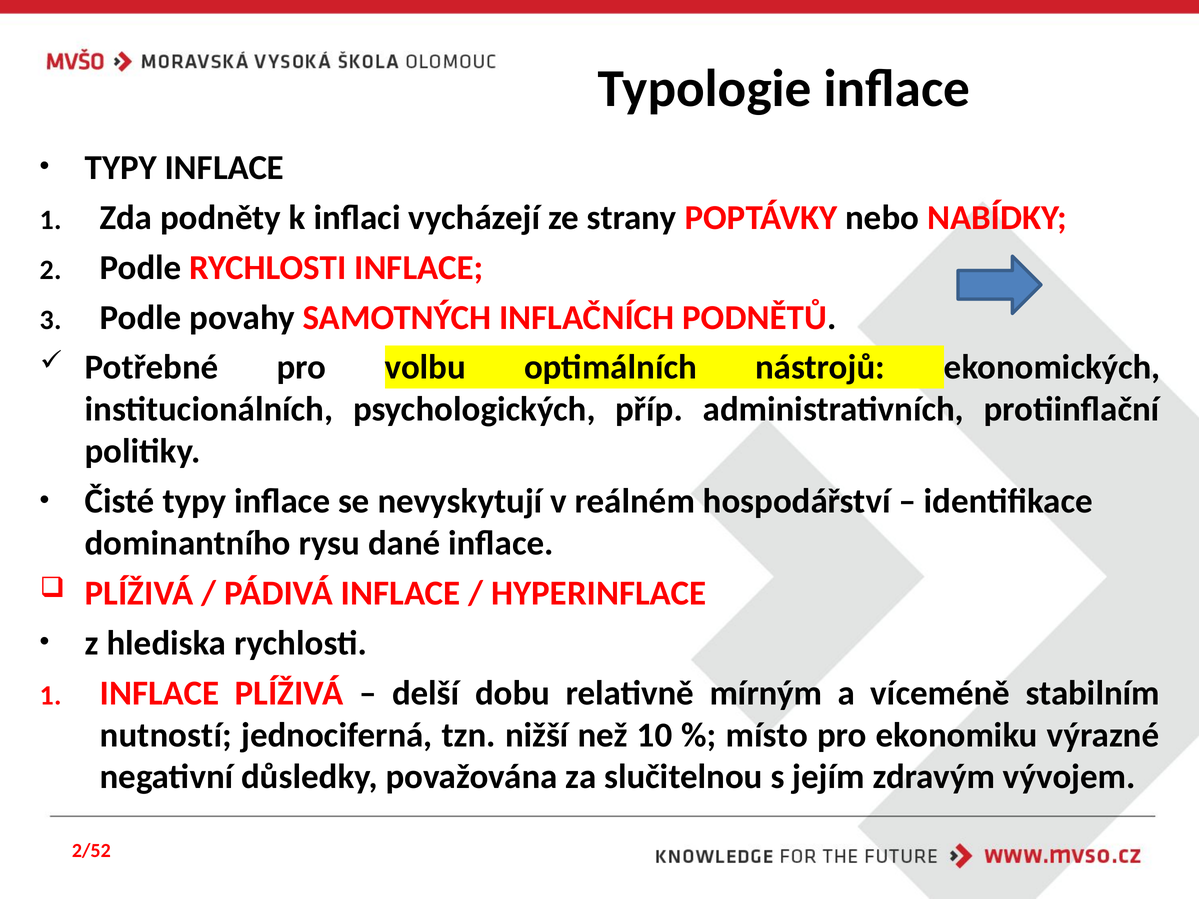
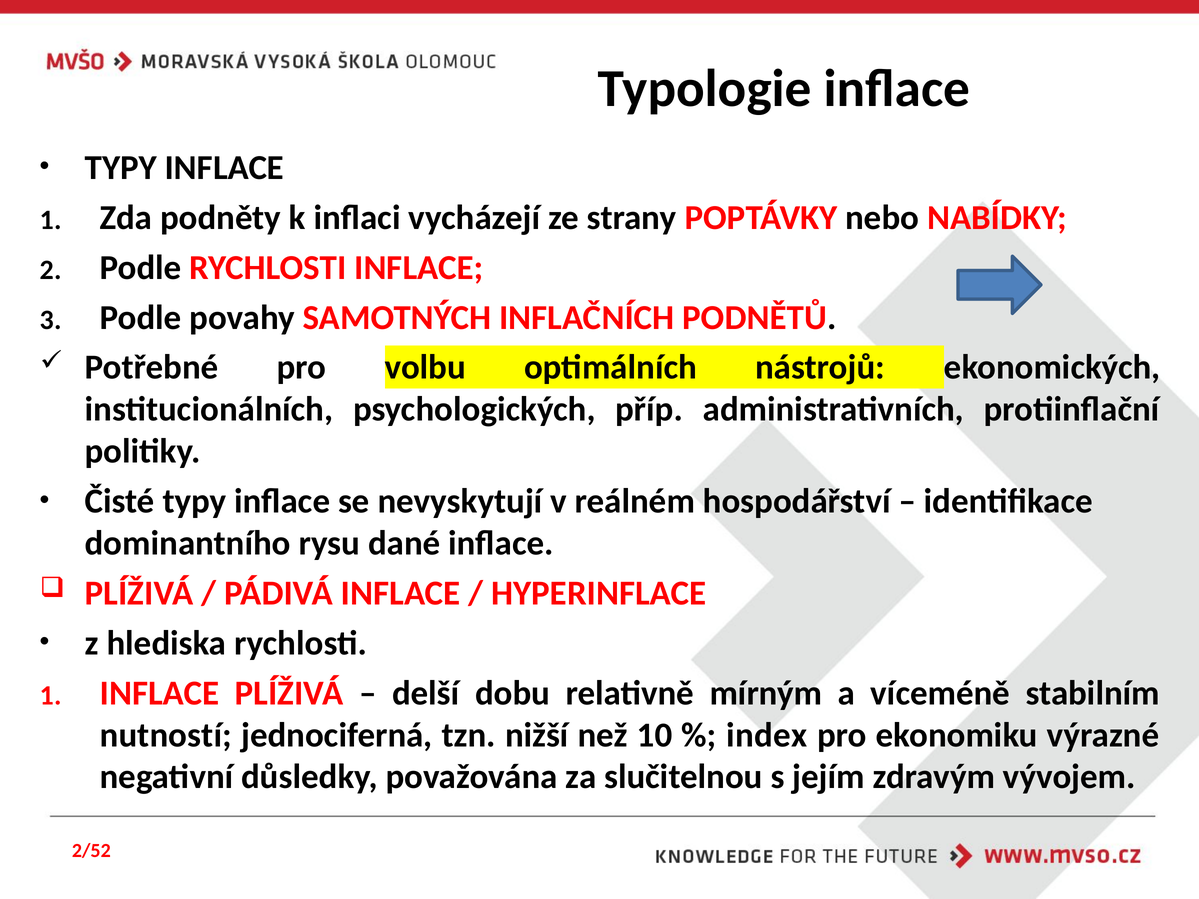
místo: místo -> index
